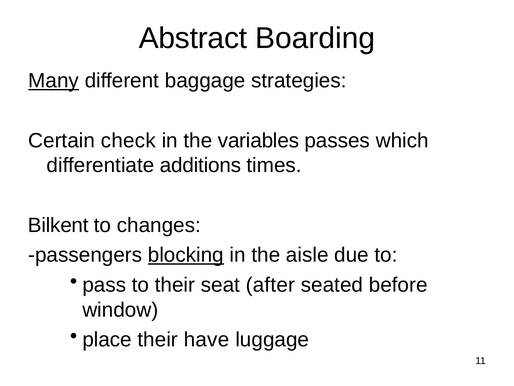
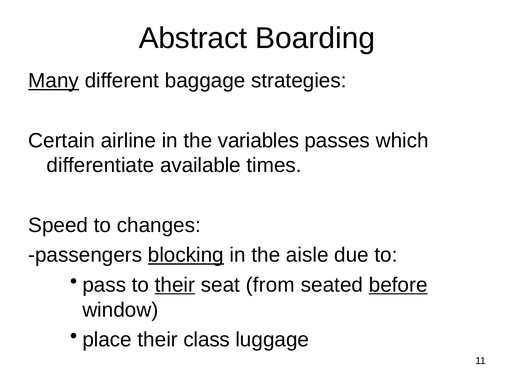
check: check -> airline
additions: additions -> available
Bilkent: Bilkent -> Speed
their at (175, 285) underline: none -> present
after: after -> from
before underline: none -> present
have: have -> class
